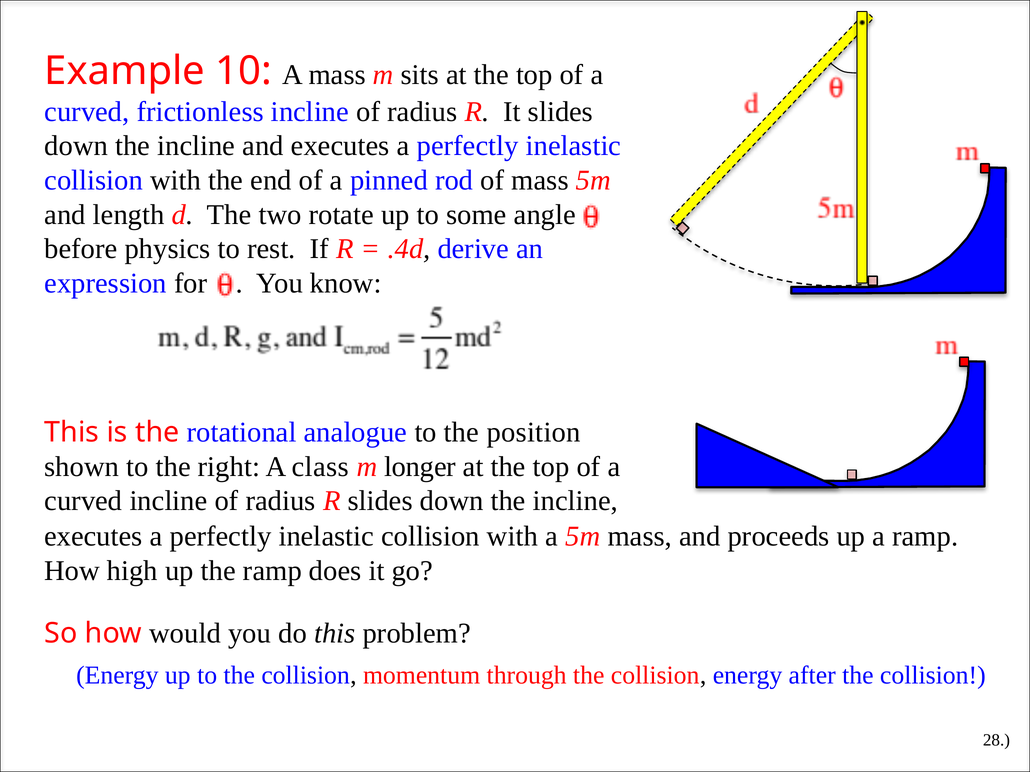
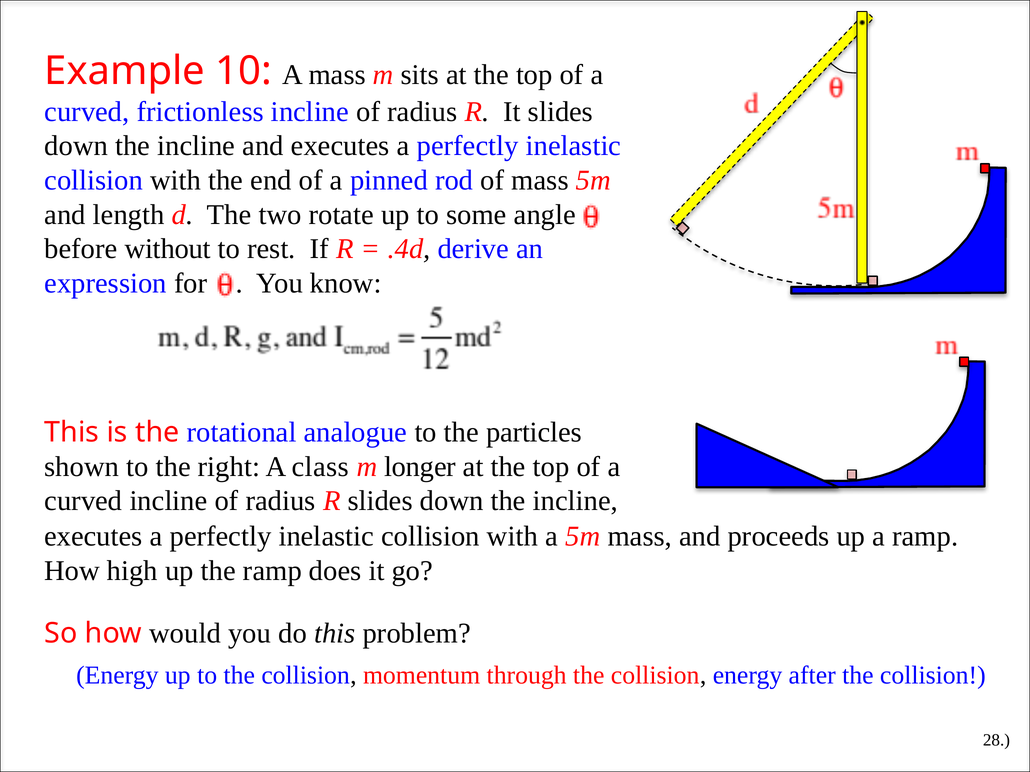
physics: physics -> without
position: position -> particles
